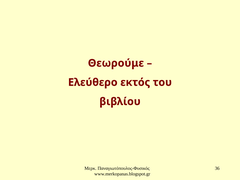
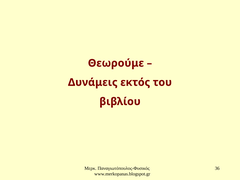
Ελεύθερο: Ελεύθερο -> Δυνάμεις
